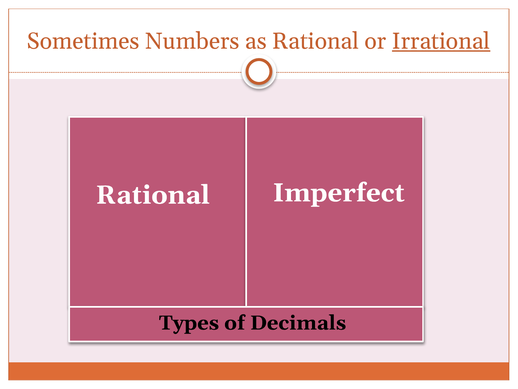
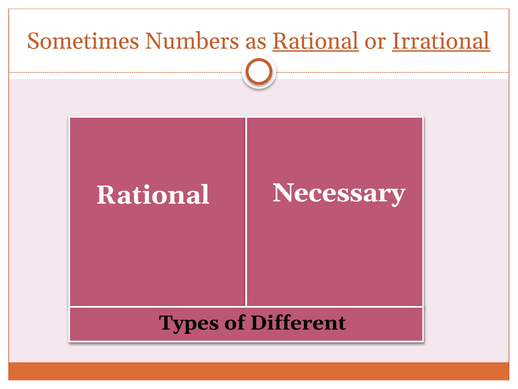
Rational at (316, 41) underline: none -> present
Imperfect: Imperfect -> Necessary
Decimals: Decimals -> Different
